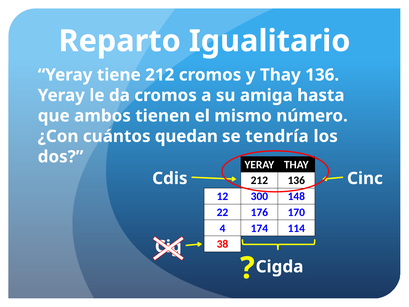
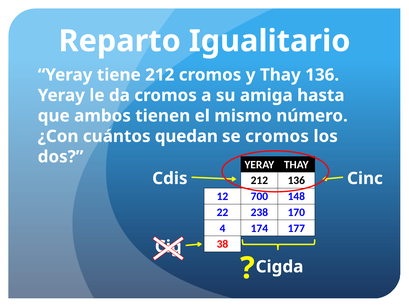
se tendría: tendría -> cromos
300: 300 -> 700
176: 176 -> 238
114: 114 -> 177
